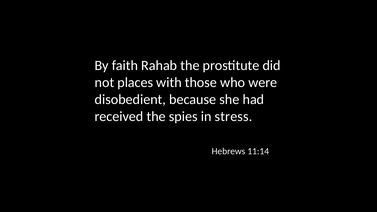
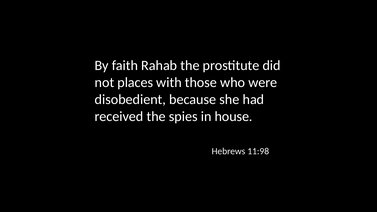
stress: stress -> house
11:14: 11:14 -> 11:98
